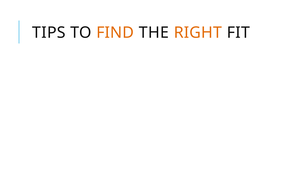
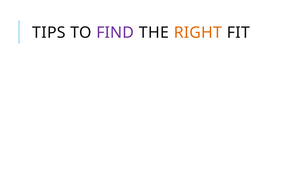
FIND colour: orange -> purple
